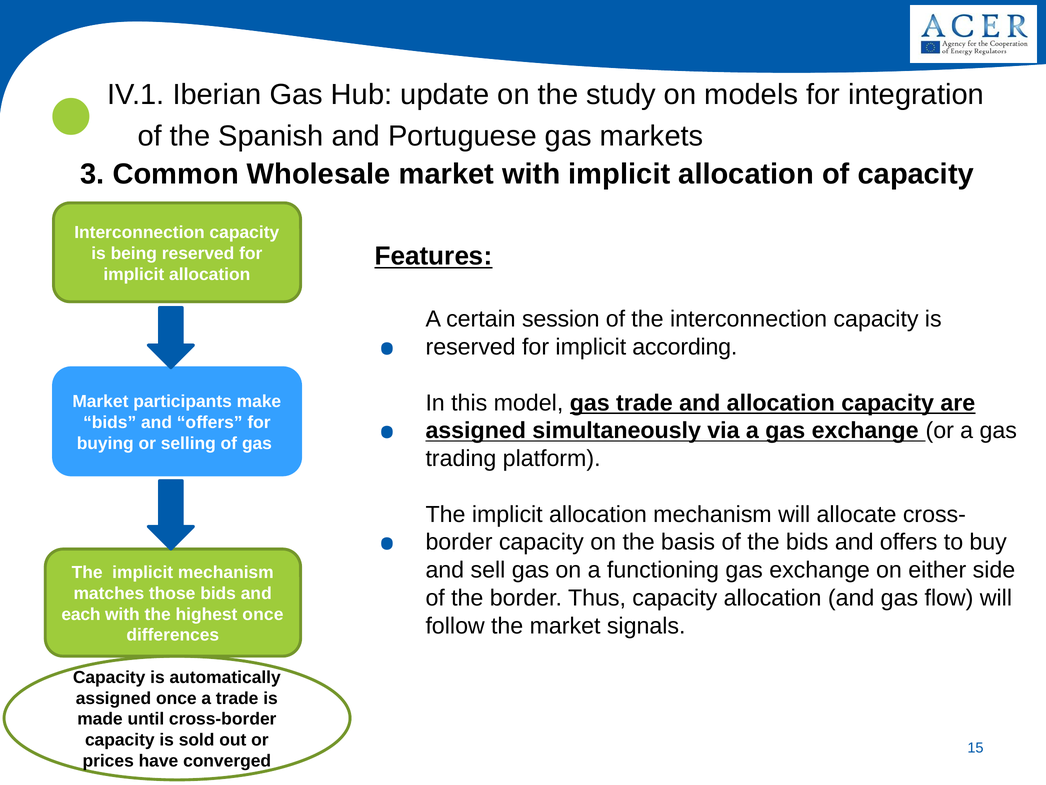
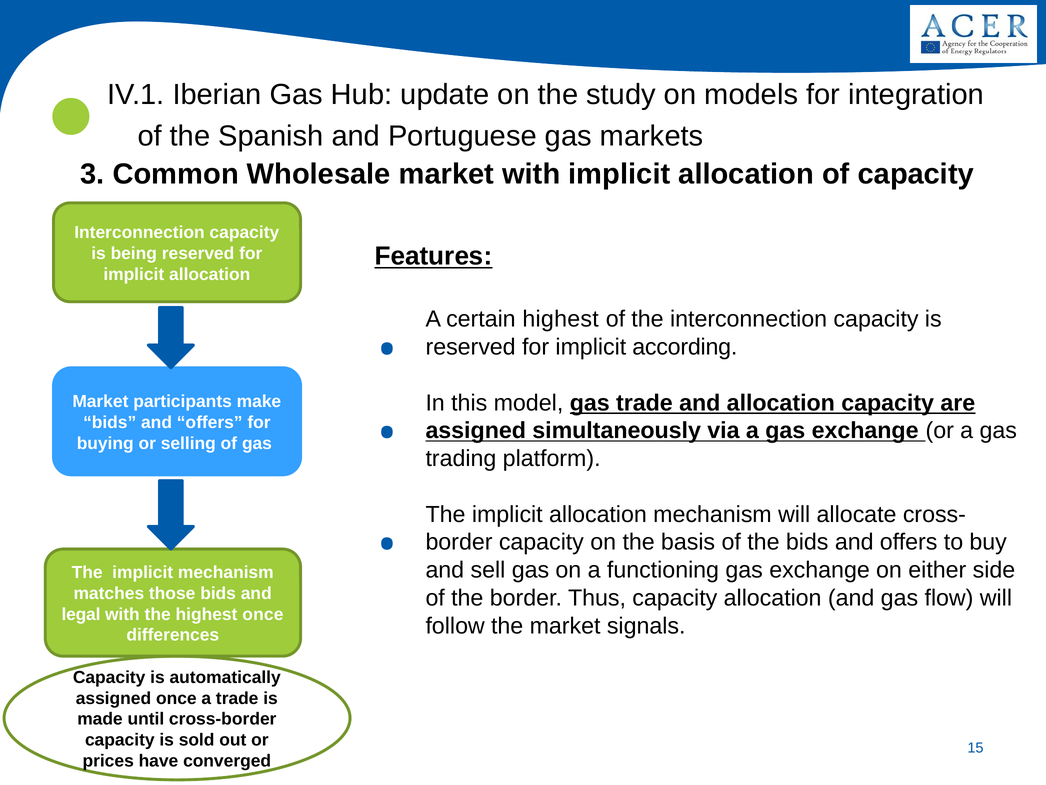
certain session: session -> highest
each: each -> legal
